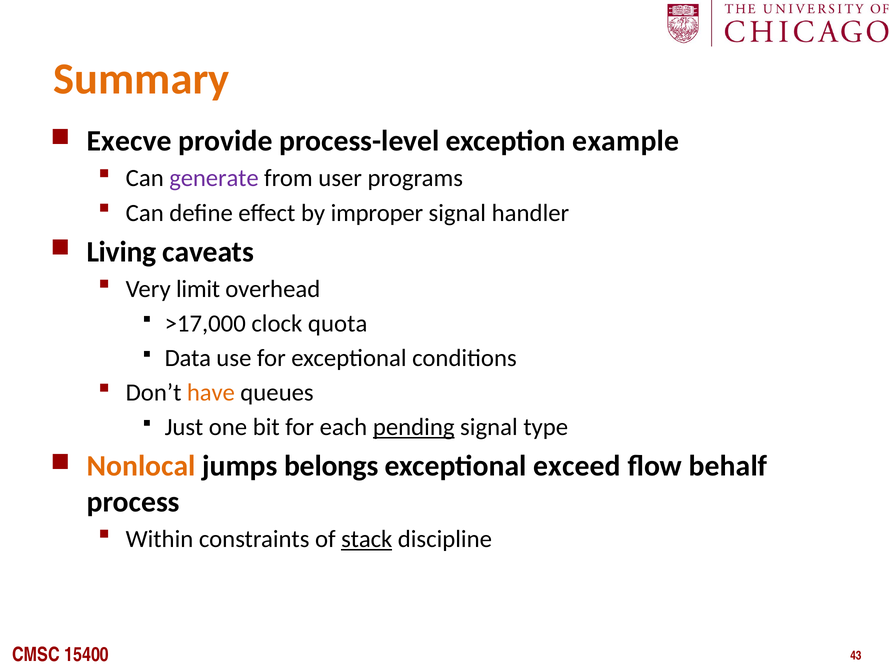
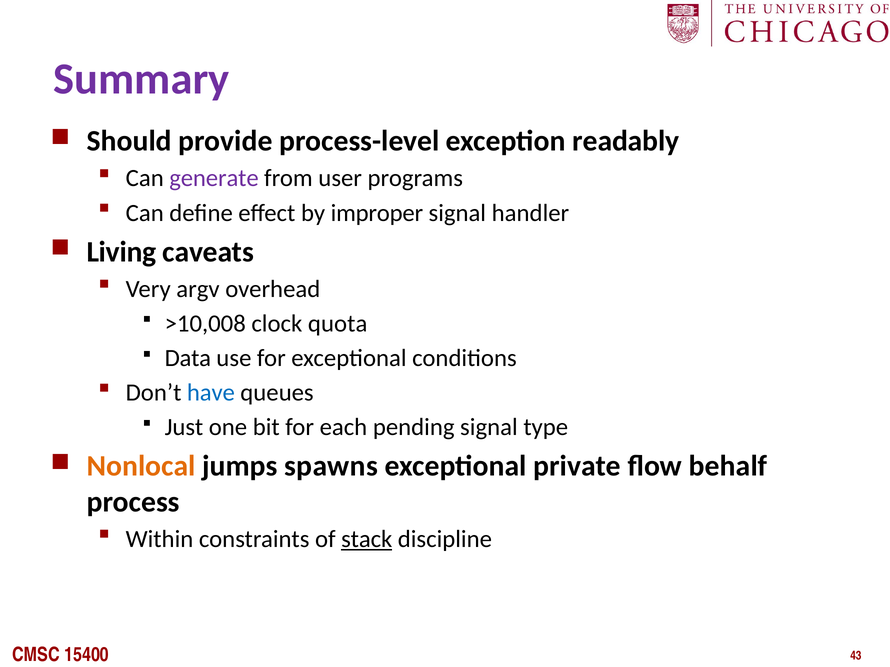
Summary colour: orange -> purple
Execve: Execve -> Should
example: example -> readably
limit: limit -> argv
>17,000: >17,000 -> >10,008
have colour: orange -> blue
pending underline: present -> none
belongs: belongs -> spawns
exceed: exceed -> private
